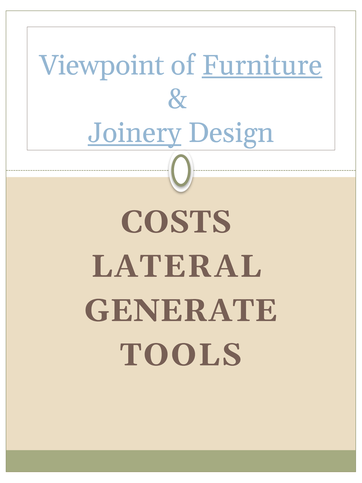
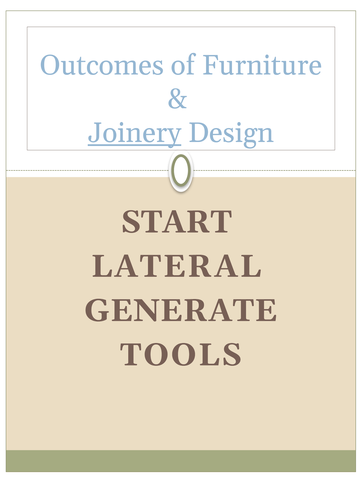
Viewpoint: Viewpoint -> Outcomes
Furniture underline: present -> none
COSTS: COSTS -> START
